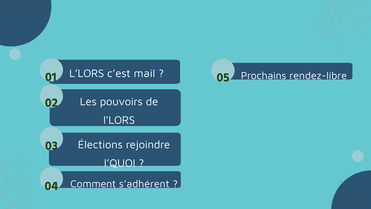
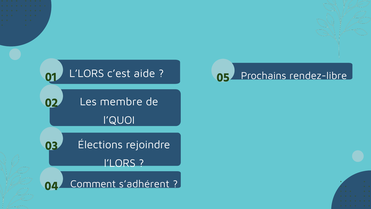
mail: mail -> aide
pouvoirs: pouvoirs -> membre
l’LORS at (119, 120): l’LORS -> l’QUOI
l’QUOI at (120, 163): l’QUOI -> l’LORS
